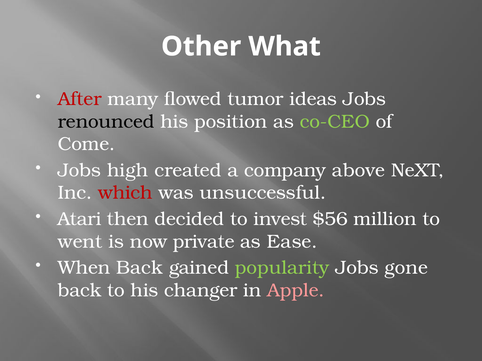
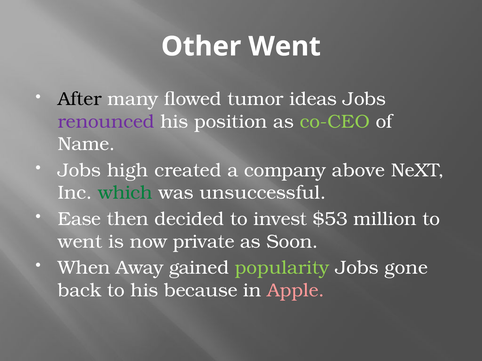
Other What: What -> Went
After colour: red -> black
renounced colour: black -> purple
Come: Come -> Name
which colour: red -> green
Atari: Atari -> Ease
$56: $56 -> $53
Ease: Ease -> Soon
When Back: Back -> Away
changer: changer -> because
